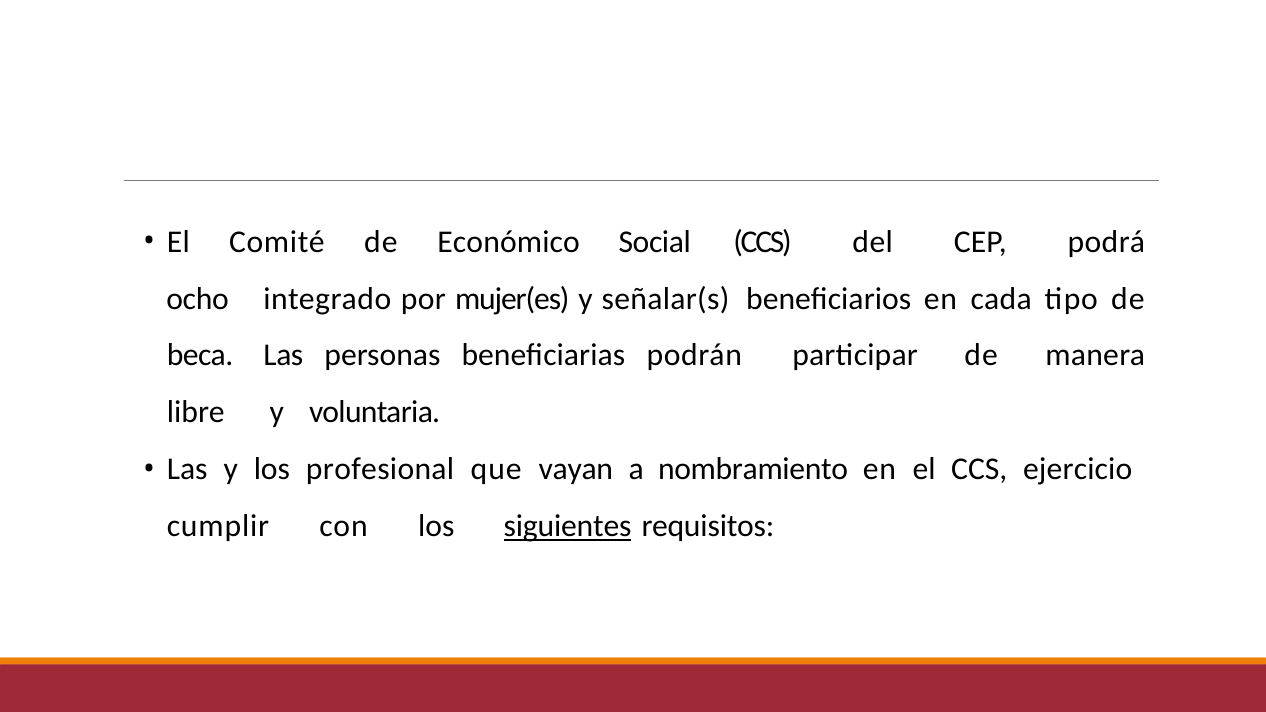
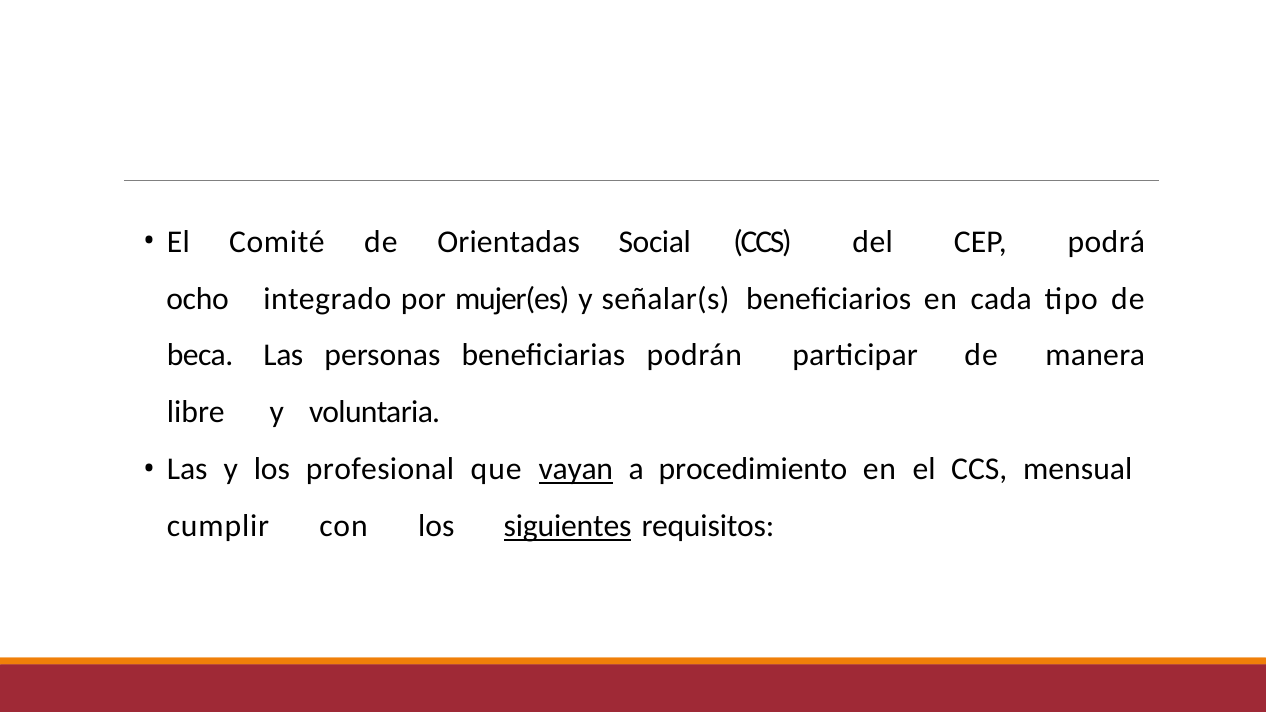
Económico: Económico -> Orientadas
vayan underline: none -> present
nombramiento: nombramiento -> procedimiento
ejercicio: ejercicio -> mensual
